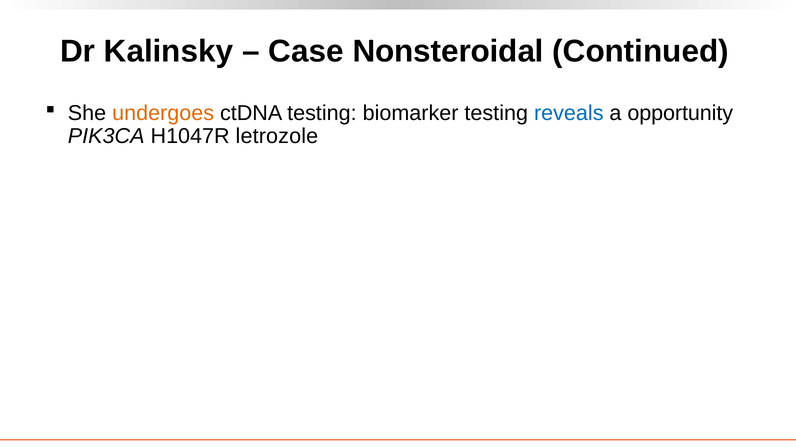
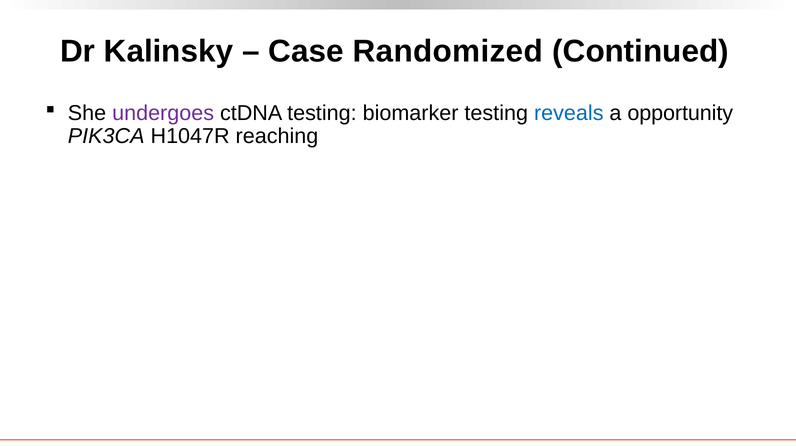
Nonsteroidal: Nonsteroidal -> Randomized
undergoes colour: orange -> purple
letrozole: letrozole -> reaching
